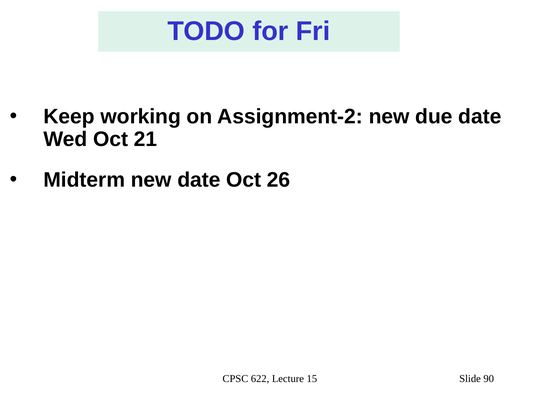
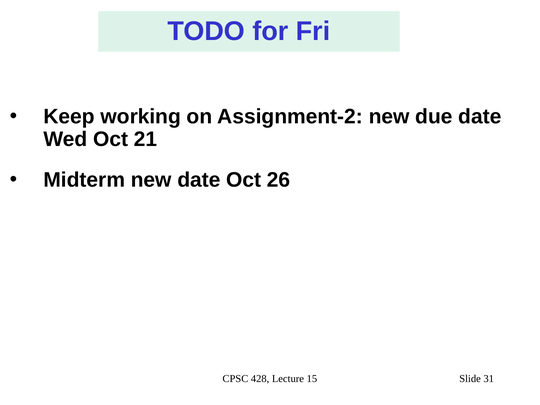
622: 622 -> 428
90: 90 -> 31
